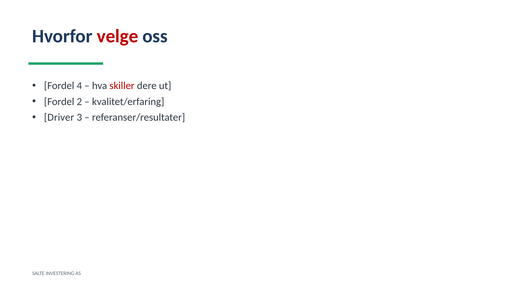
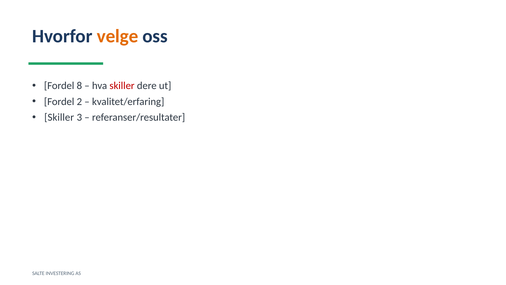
velge colour: red -> orange
4: 4 -> 8
Driver at (59, 117): Driver -> Skiller
